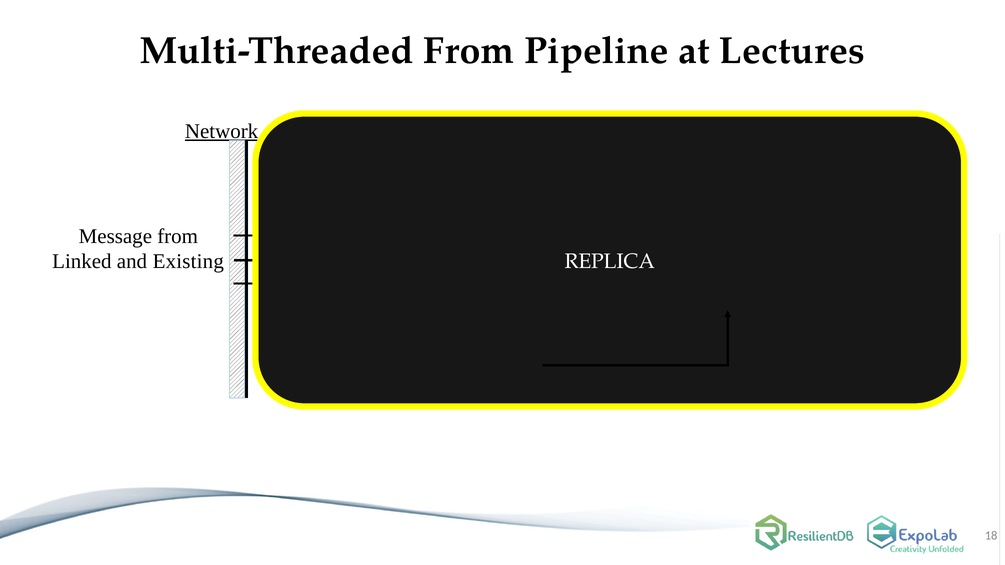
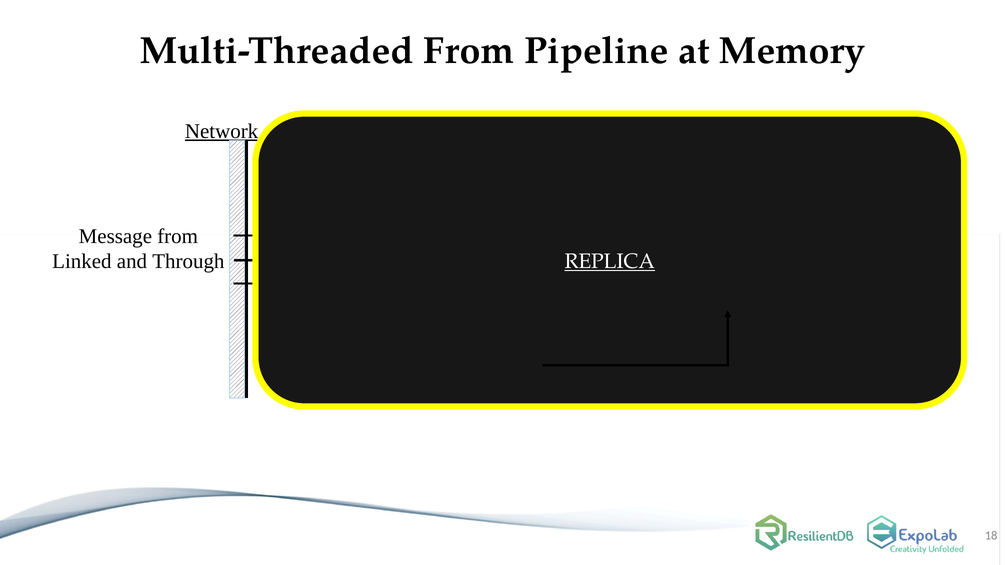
Lectures: Lectures -> Memory
Existing: Existing -> Through
REPLICA underline: none -> present
